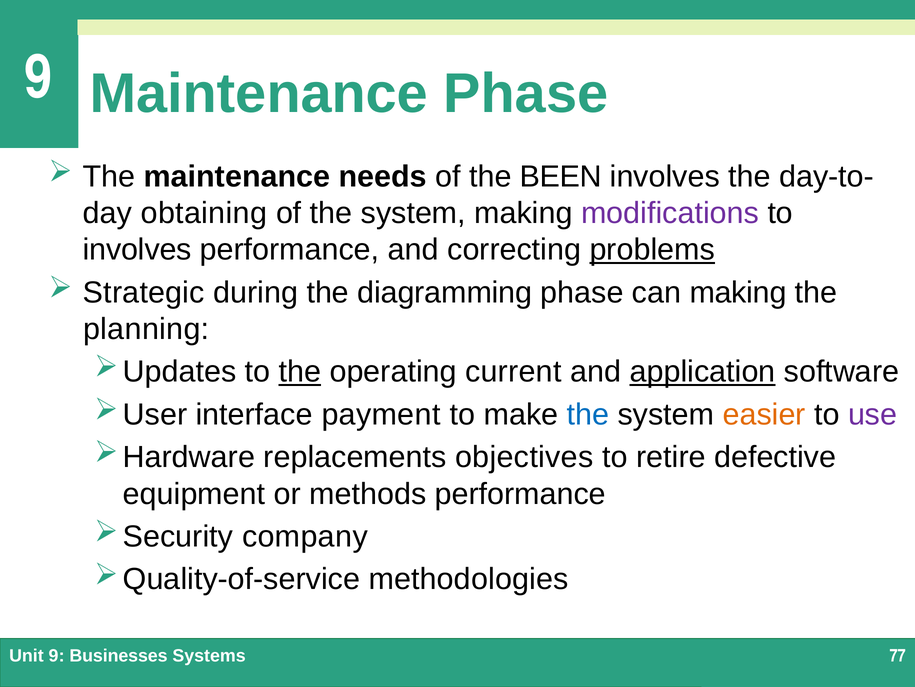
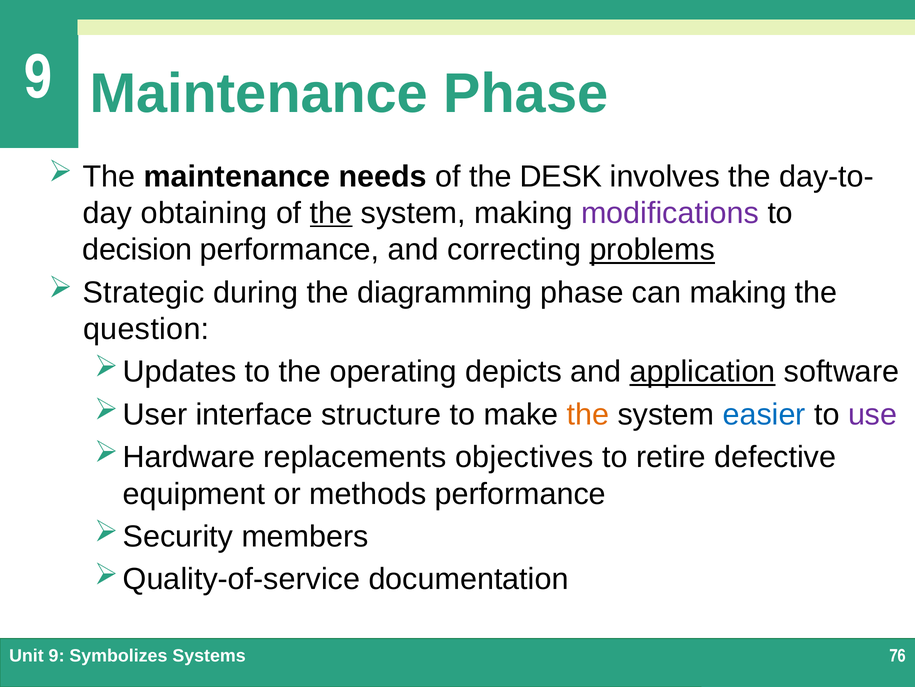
BEEN: BEEN -> DESK
the at (331, 213) underline: none -> present
involves at (137, 249): involves -> decision
planning: planning -> question
the at (300, 371) underline: present -> none
current: current -> depicts
payment: payment -> structure
the at (588, 414) colour: blue -> orange
easier colour: orange -> blue
company: company -> members
methodologies: methodologies -> documentation
Businesses: Businesses -> Symbolizes
77: 77 -> 76
